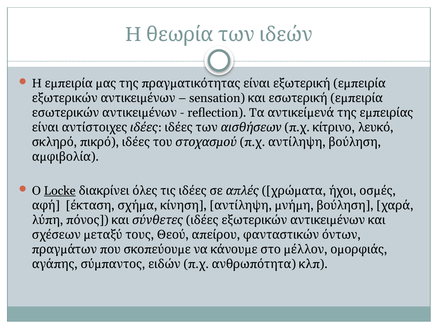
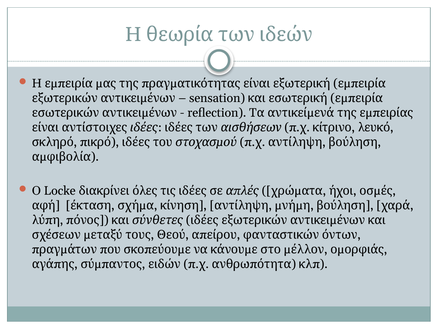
Locke underline: present -> none
